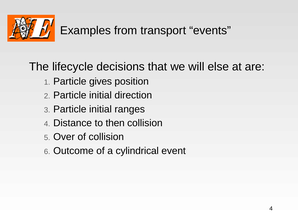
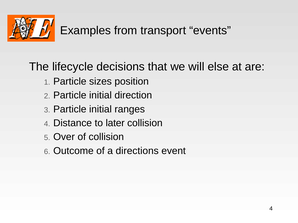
gives: gives -> sizes
then: then -> later
cylindrical: cylindrical -> directions
